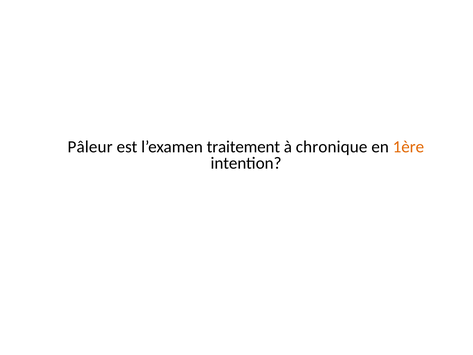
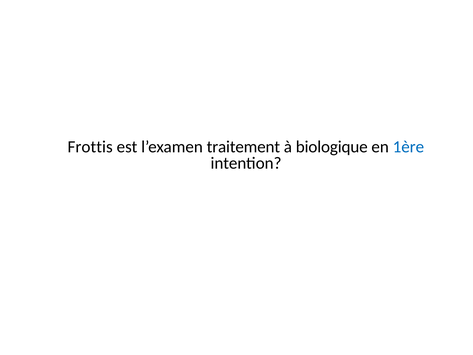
Pâleur: Pâleur -> Frottis
chronique: chronique -> biologique
1ère colour: orange -> blue
